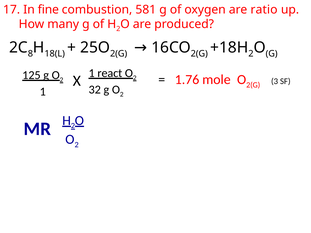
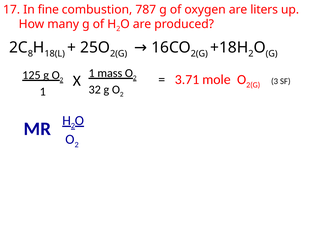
581: 581 -> 787
ratio: ratio -> liters
react: react -> mass
1.76: 1.76 -> 3.71
